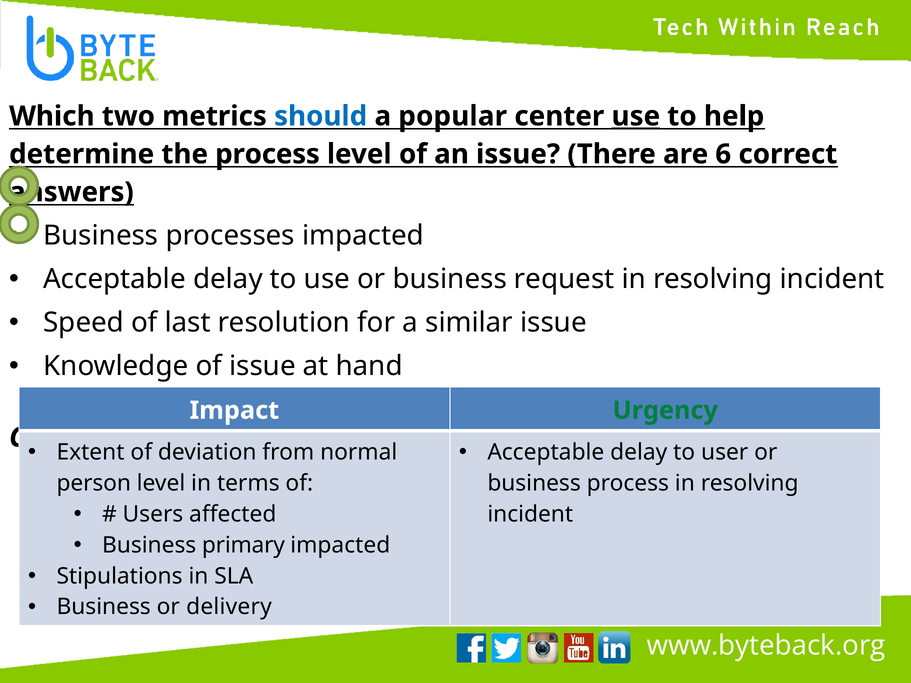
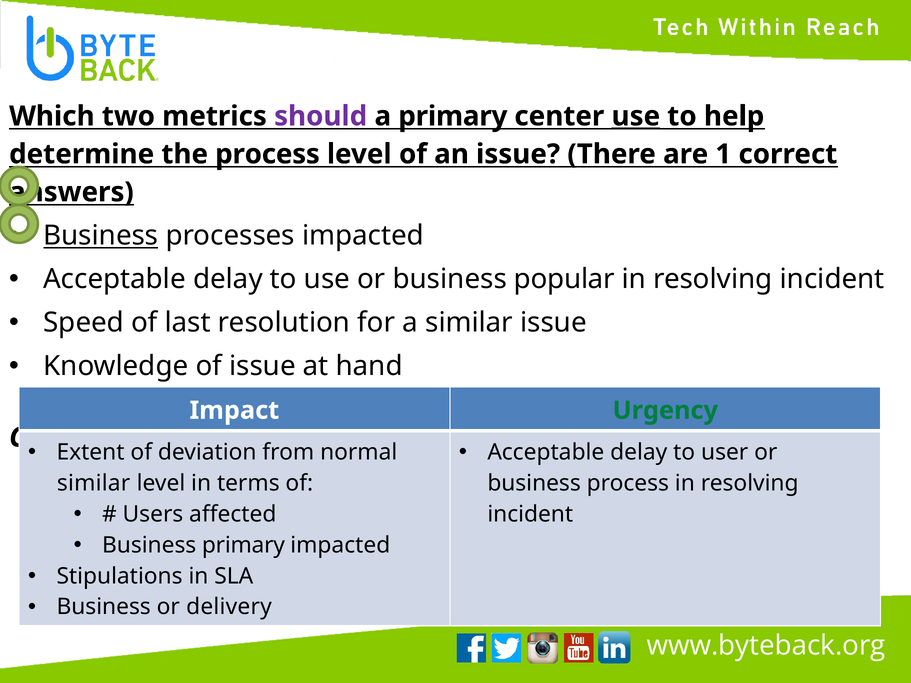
should colour: blue -> purple
a popular: popular -> primary
6: 6 -> 1
Business at (101, 236) underline: none -> present
request: request -> popular
person at (94, 483): person -> similar
